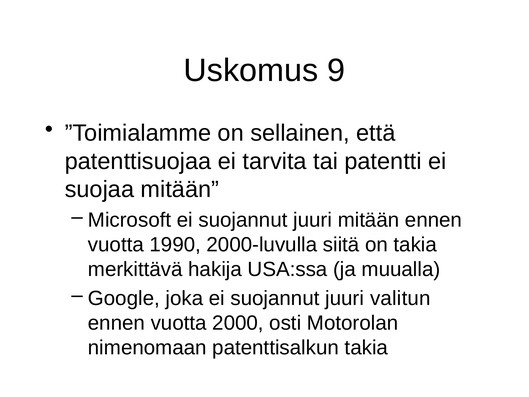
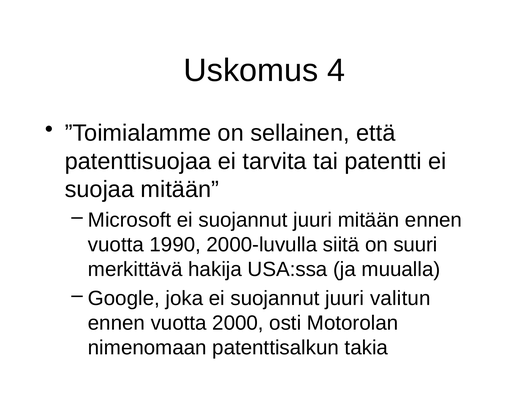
9: 9 -> 4
on takia: takia -> suuri
